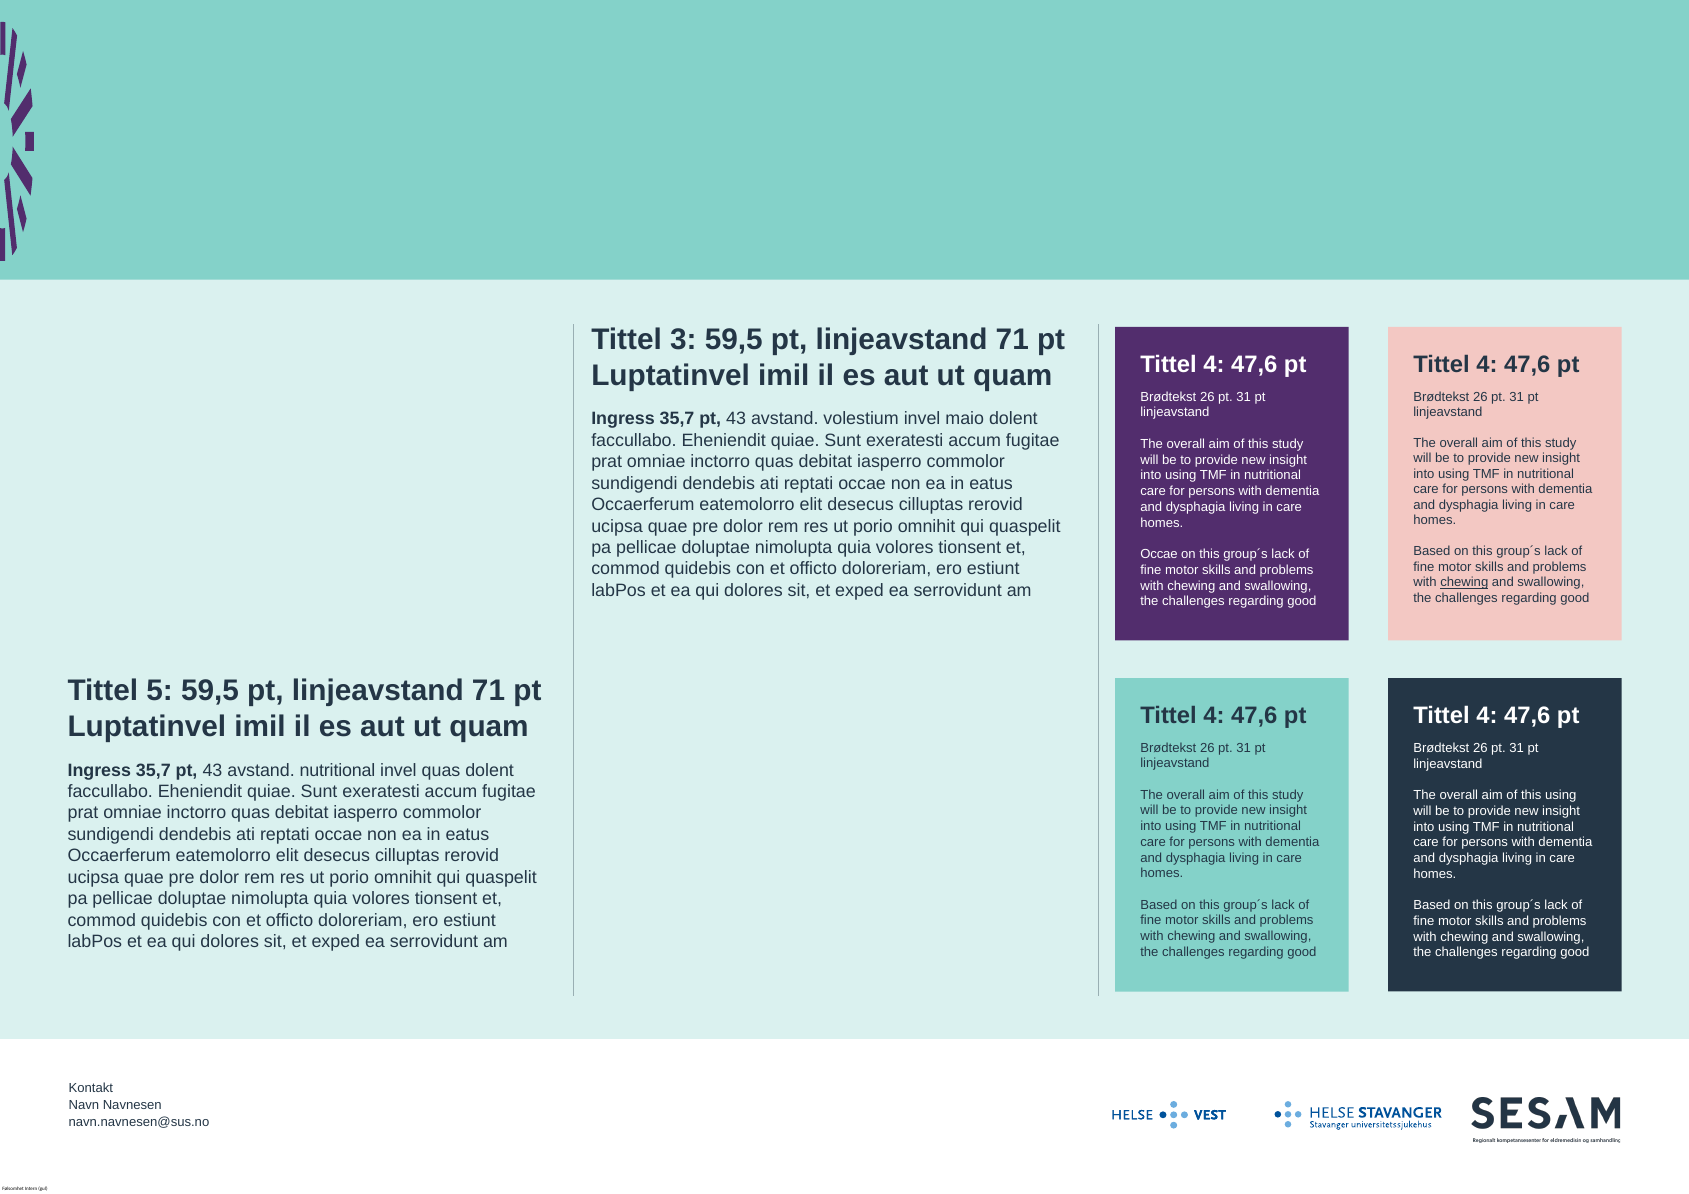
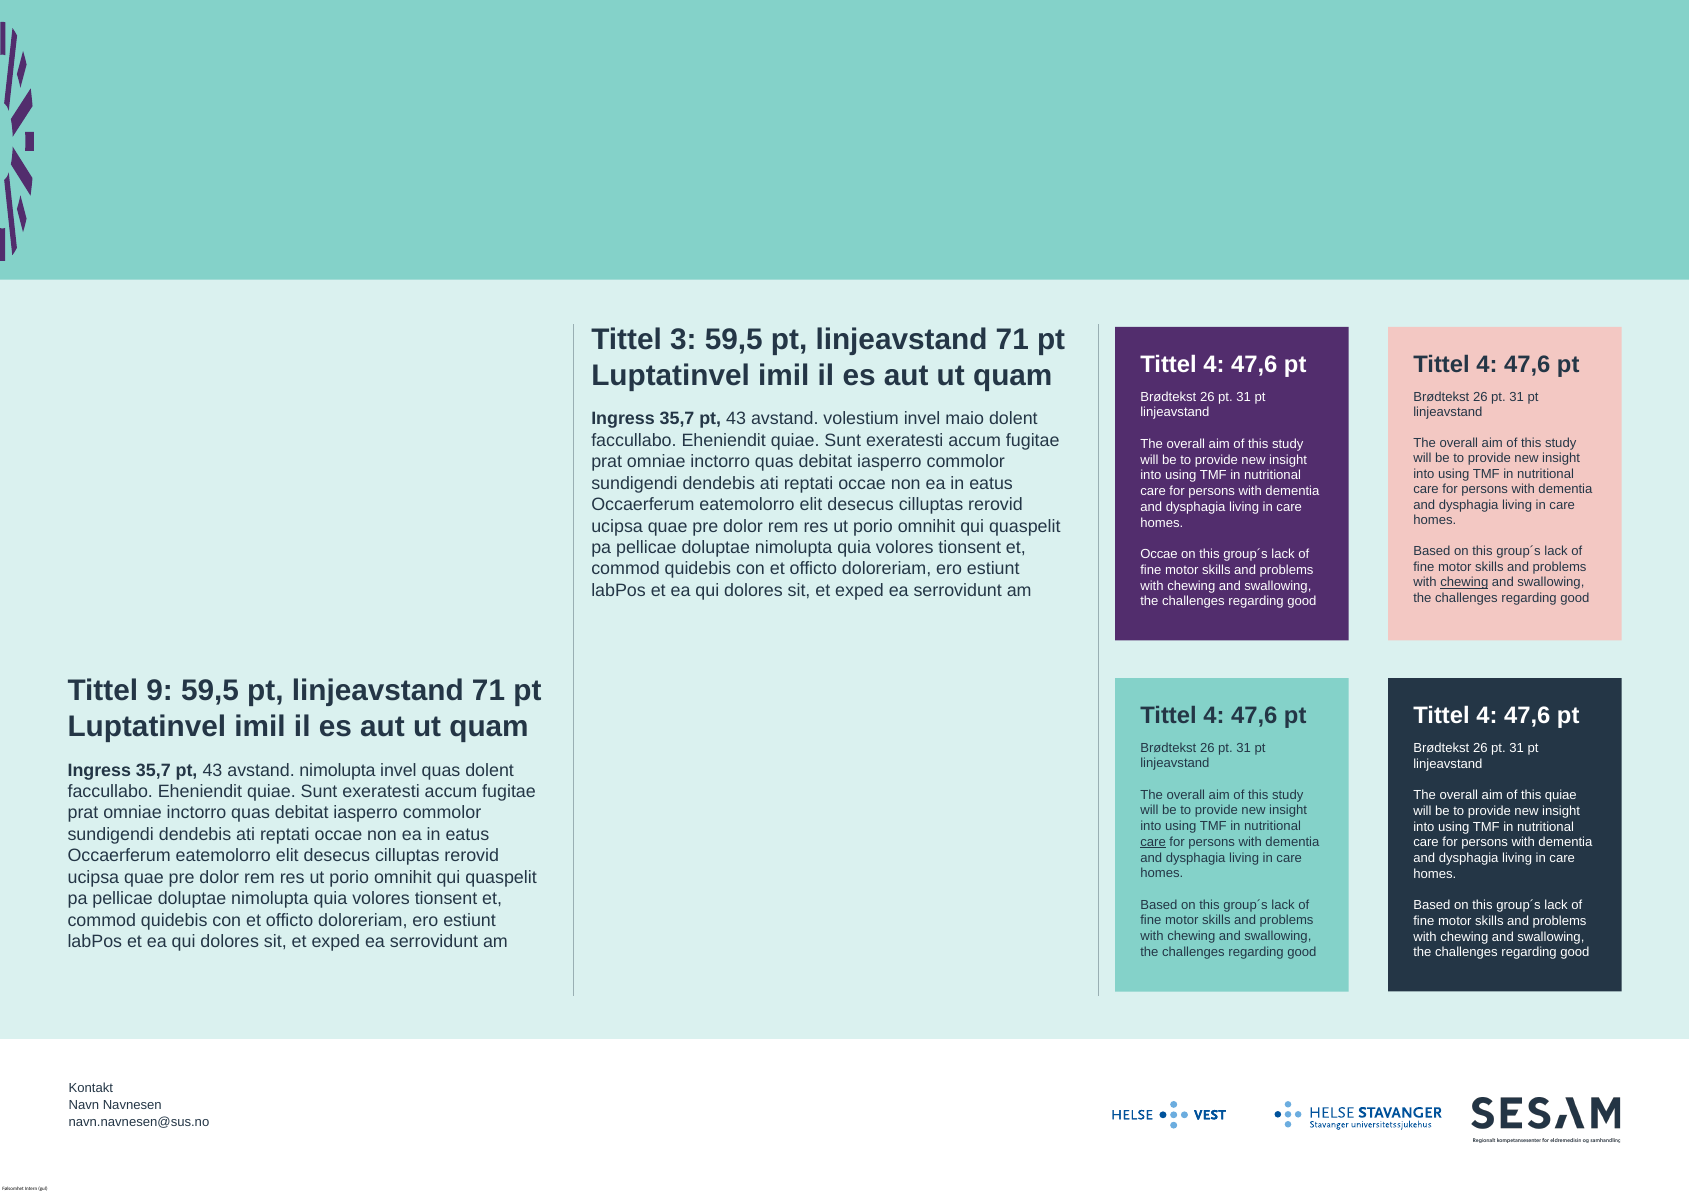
5: 5 -> 9
avstand nutritional: nutritional -> nimolupta
this using: using -> quiae
care at (1153, 842) underline: none -> present
